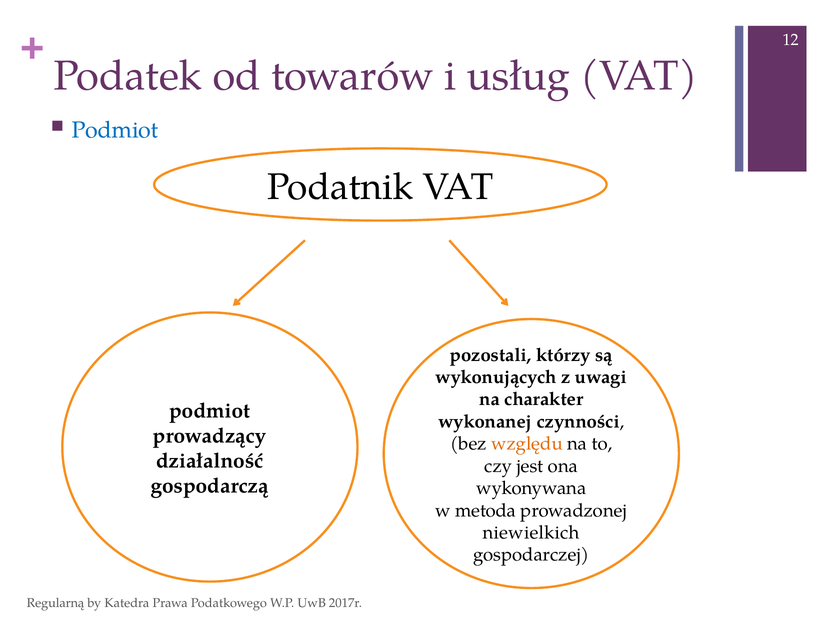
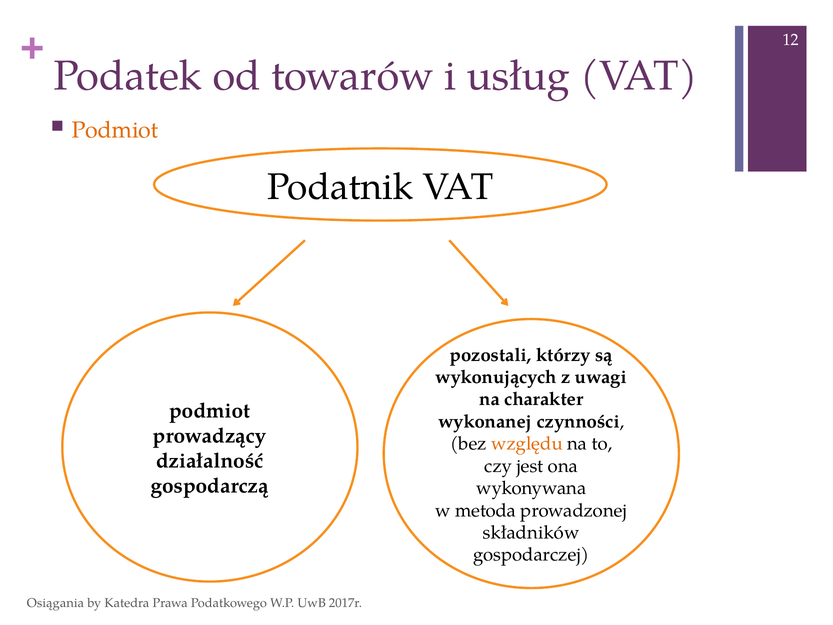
Podmiot at (115, 130) colour: blue -> orange
niewielkich: niewielkich -> składników
Regularną: Regularną -> Osiągania
